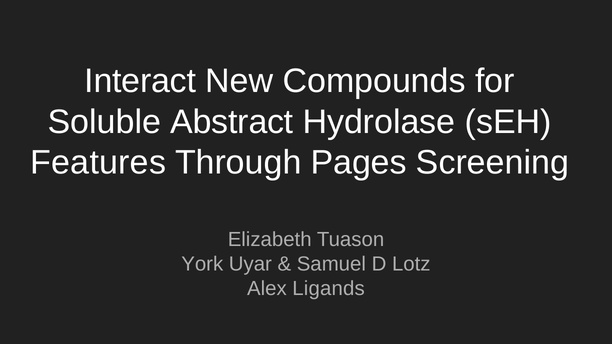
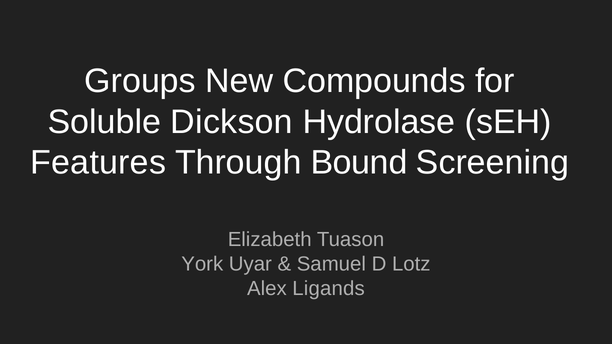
Interact: Interact -> Groups
Abstract: Abstract -> Dickson
Pages: Pages -> Bound
